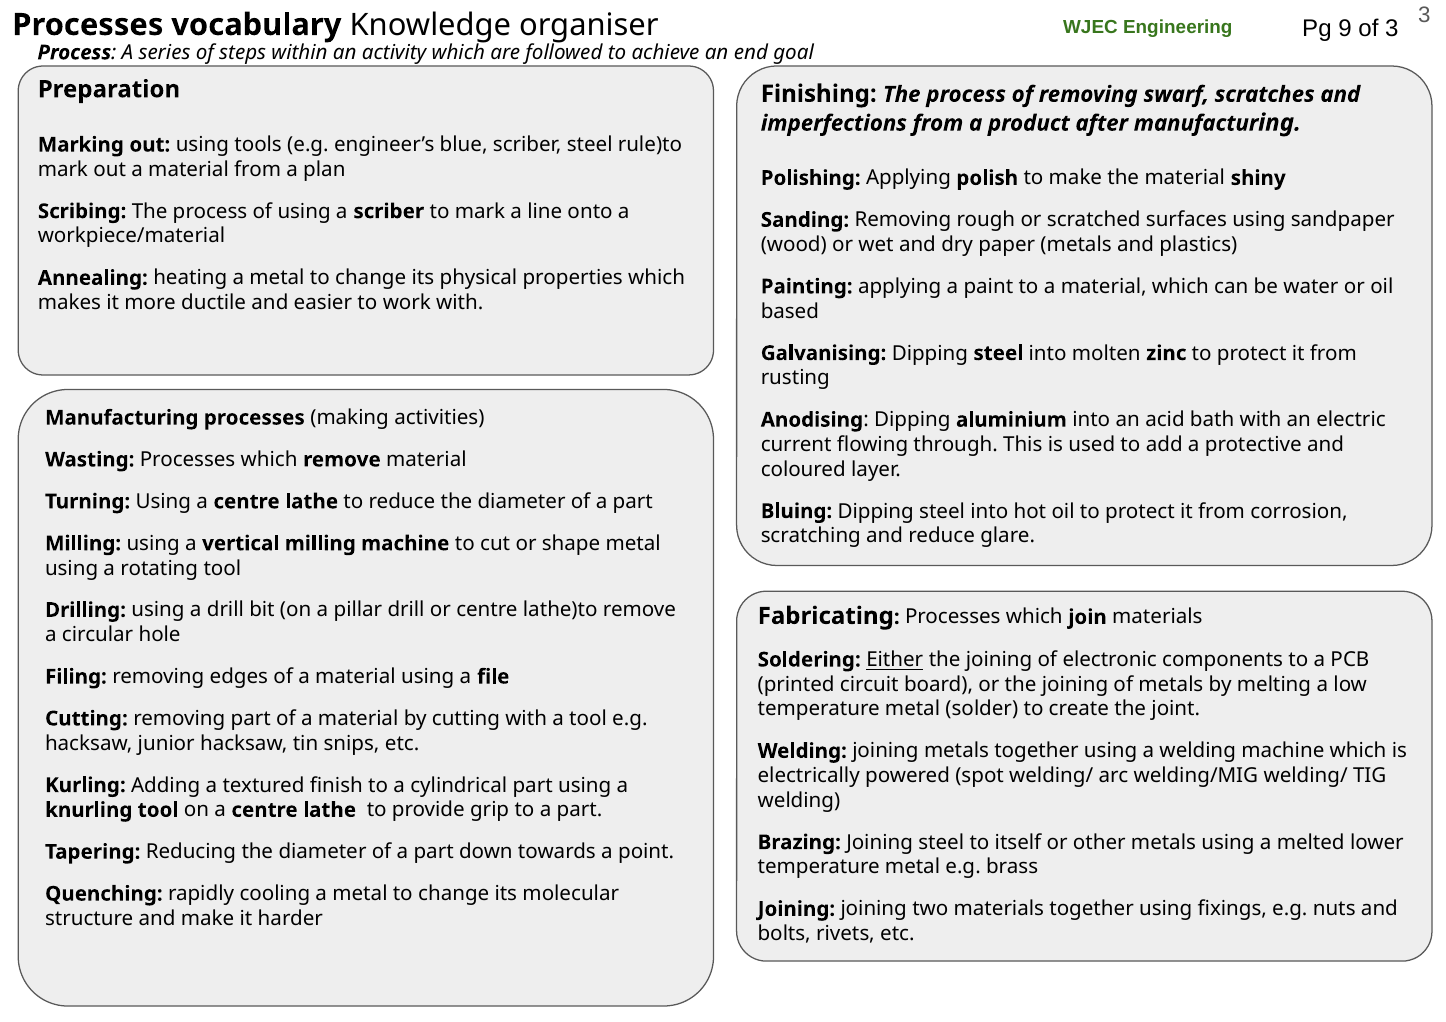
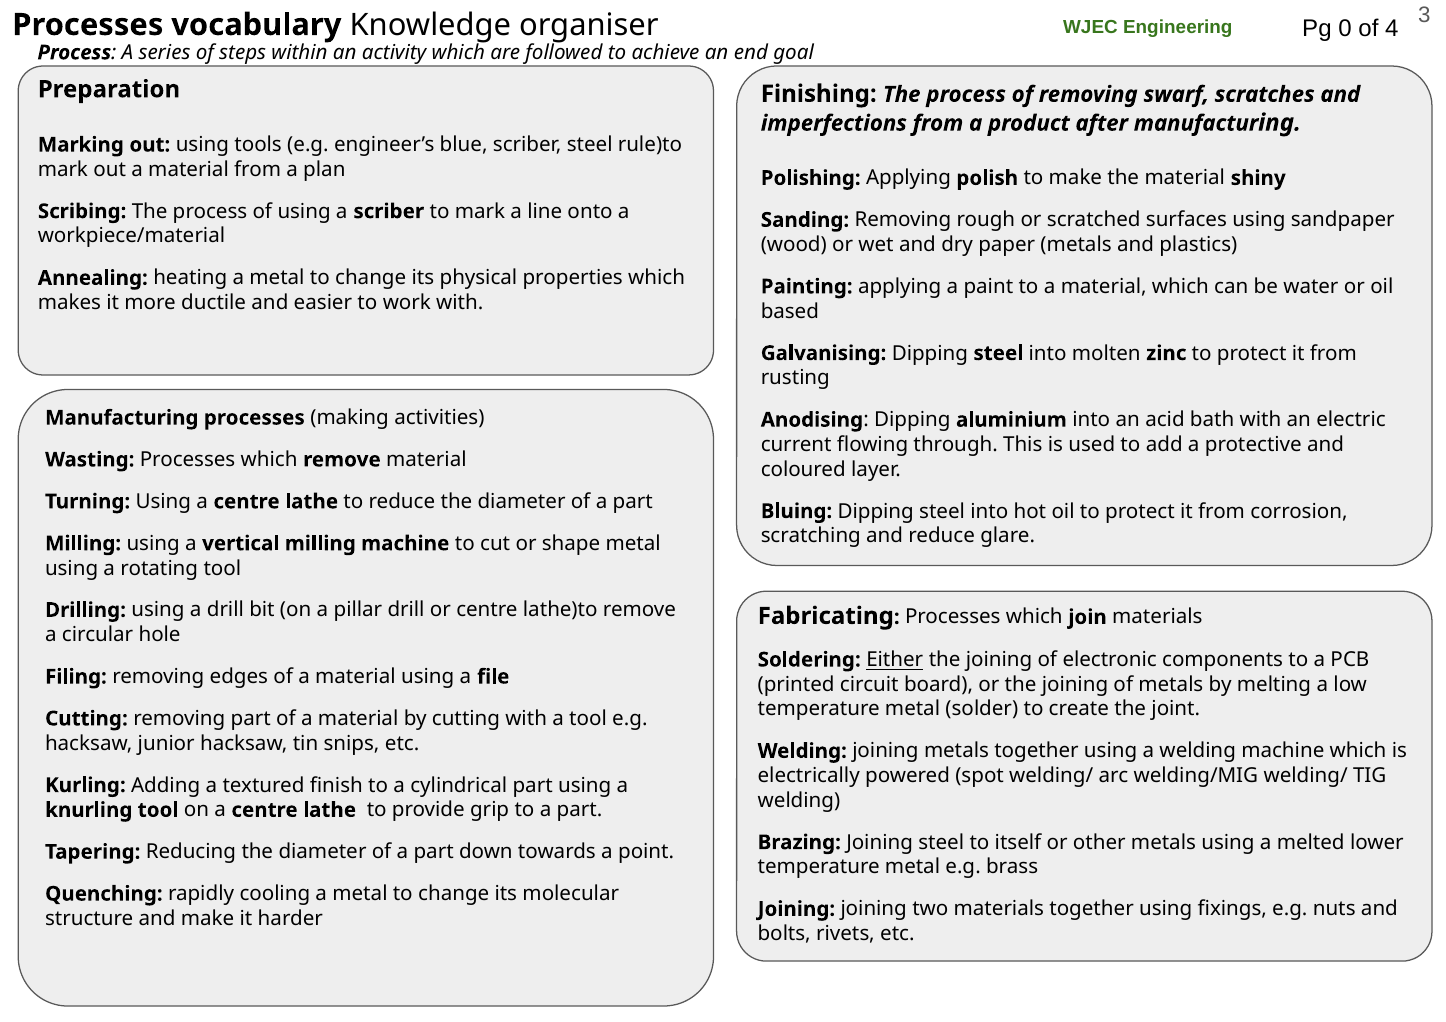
9: 9 -> 0
of 3: 3 -> 4
